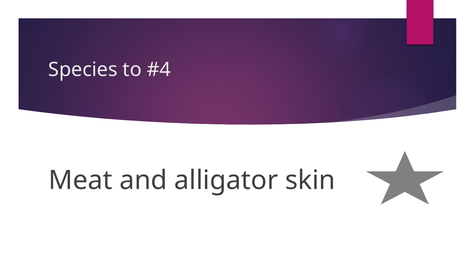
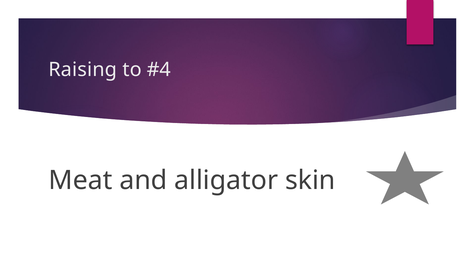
Species: Species -> Raising
